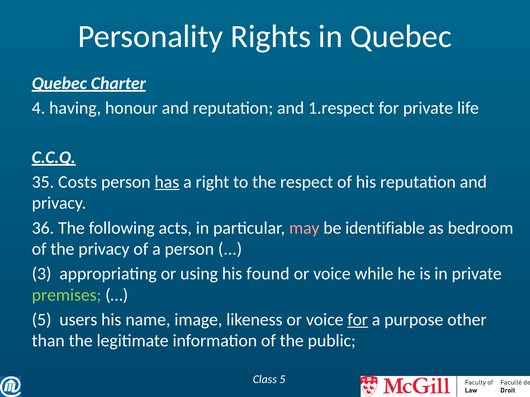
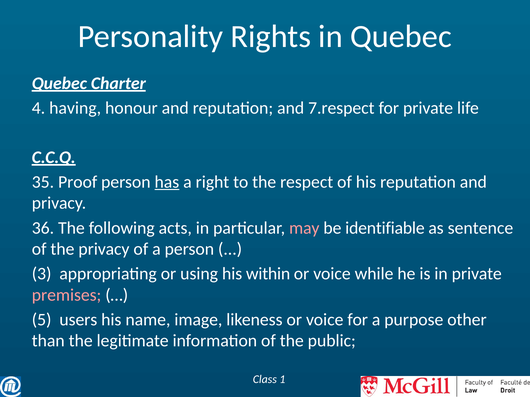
1.respect: 1.respect -> 7.respect
Costs: Costs -> Proof
bedroom: bedroom -> sentence
found: found -> within
premises colour: light green -> pink
for at (358, 320) underline: present -> none
Class 5: 5 -> 1
